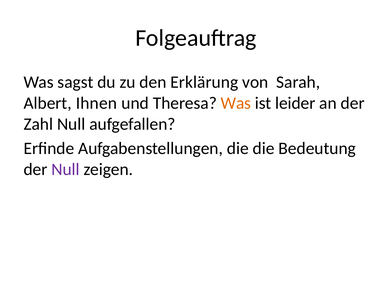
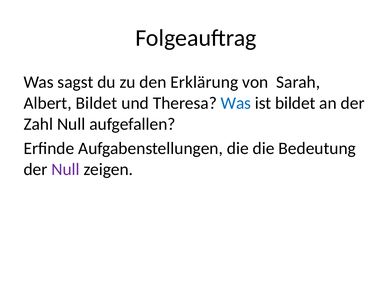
Albert Ihnen: Ihnen -> Bildet
Was at (236, 103) colour: orange -> blue
ist leider: leider -> bildet
